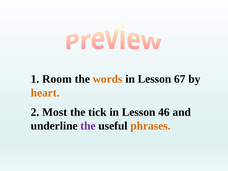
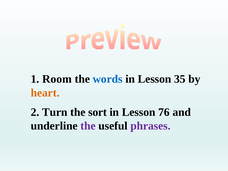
words colour: orange -> blue
67: 67 -> 35
Most: Most -> Turn
tick: tick -> sort
46: 46 -> 76
phrases colour: orange -> purple
